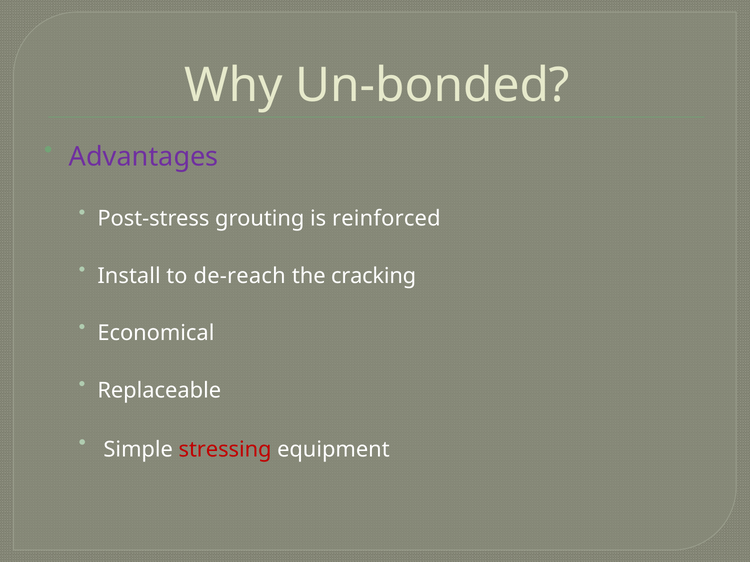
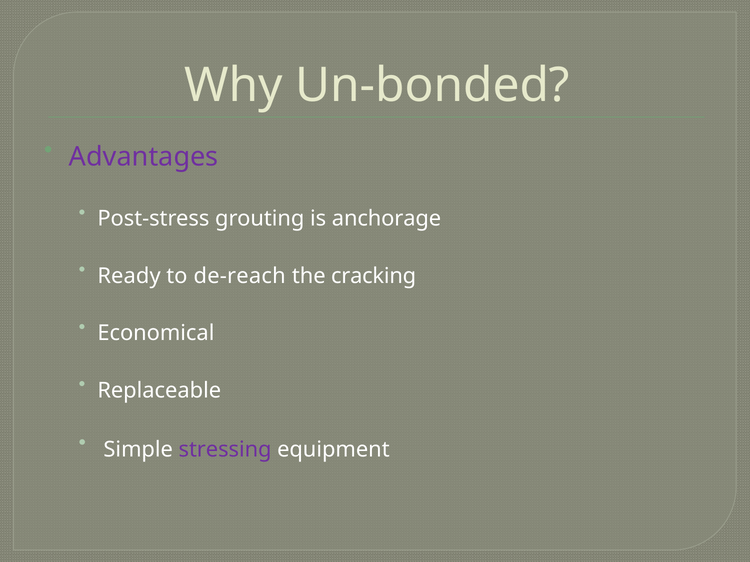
reinforced: reinforced -> anchorage
Install: Install -> Ready
stressing colour: red -> purple
